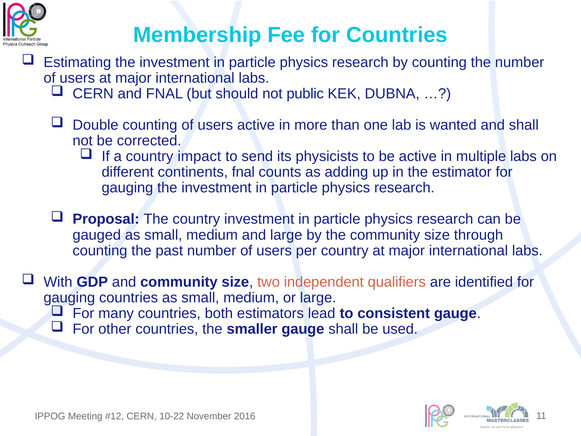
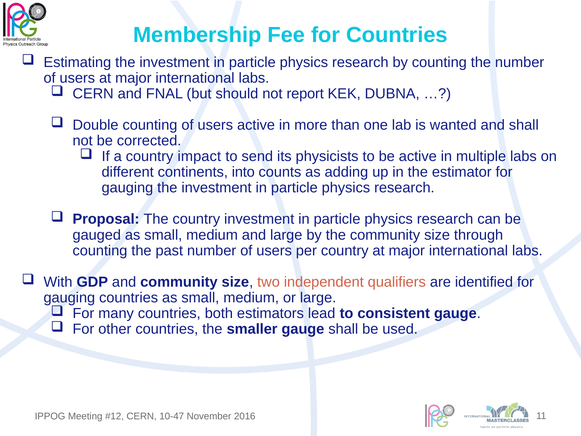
public: public -> report
continents fnal: fnal -> into
10-22: 10-22 -> 10-47
